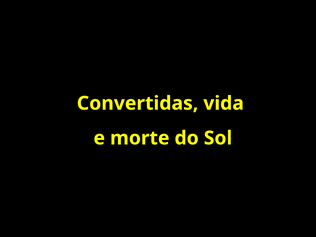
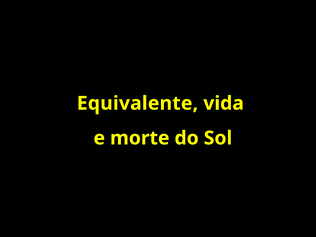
Convertidas: Convertidas -> Equivalente
